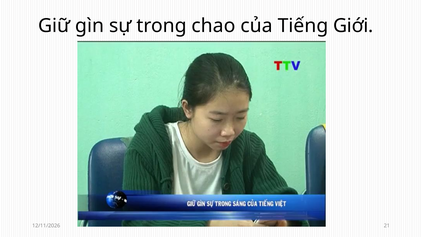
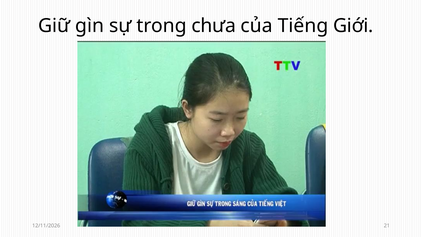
chao: chao -> chưa
